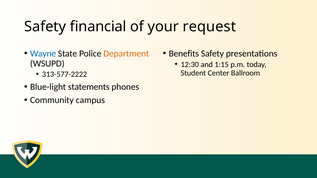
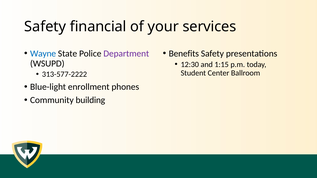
request: request -> services
Department colour: orange -> purple
statements: statements -> enrollment
campus: campus -> building
